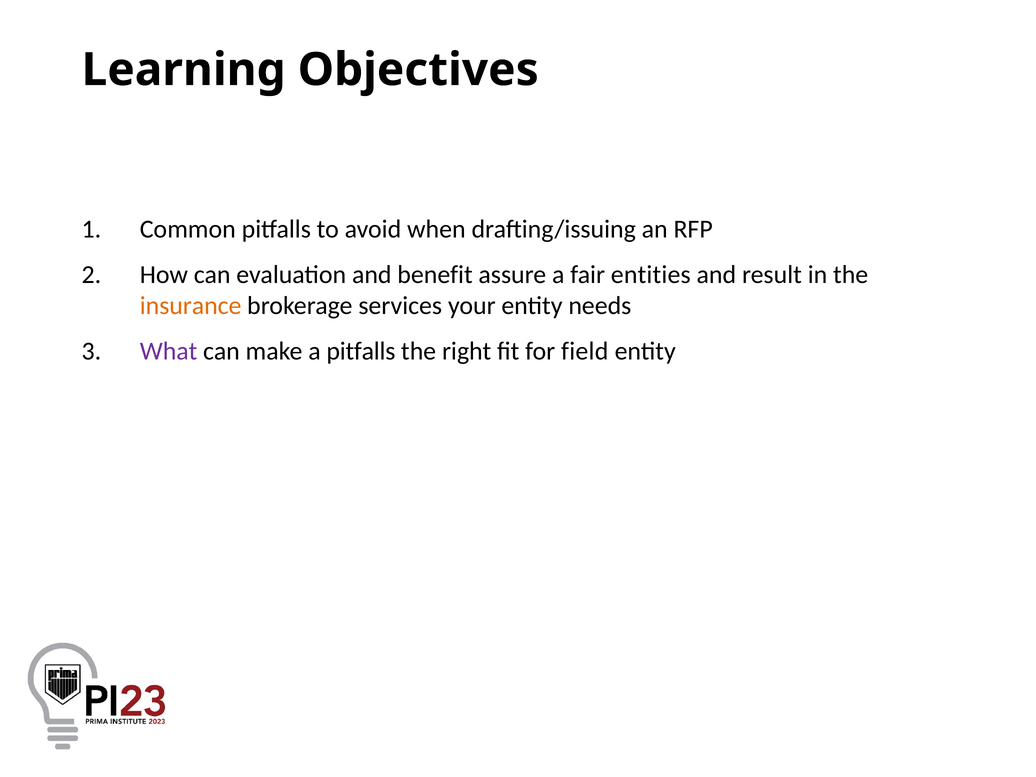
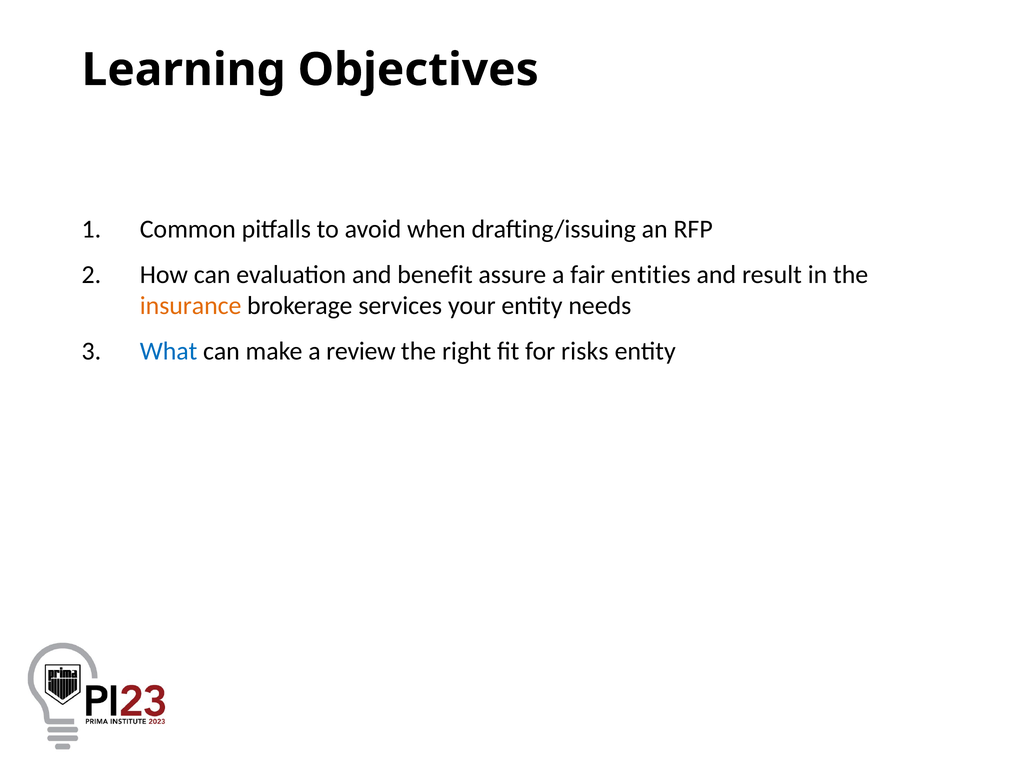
What colour: purple -> blue
a pitfalls: pitfalls -> review
field: field -> risks
